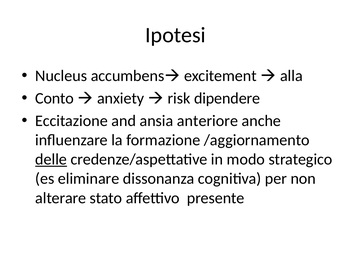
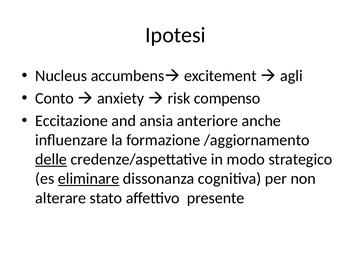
alla: alla -> agli
dipendere: dipendere -> compenso
eliminare underline: none -> present
